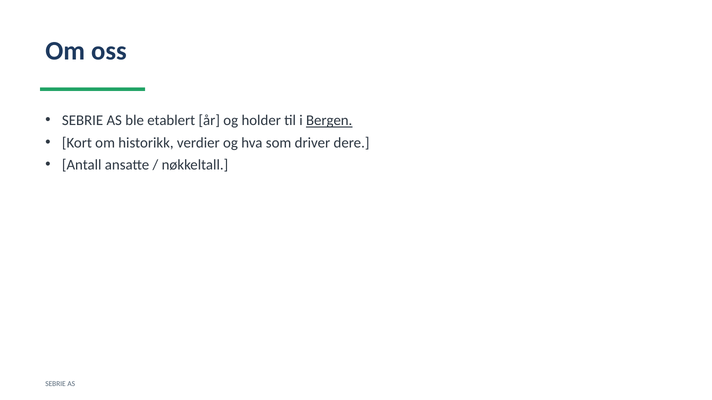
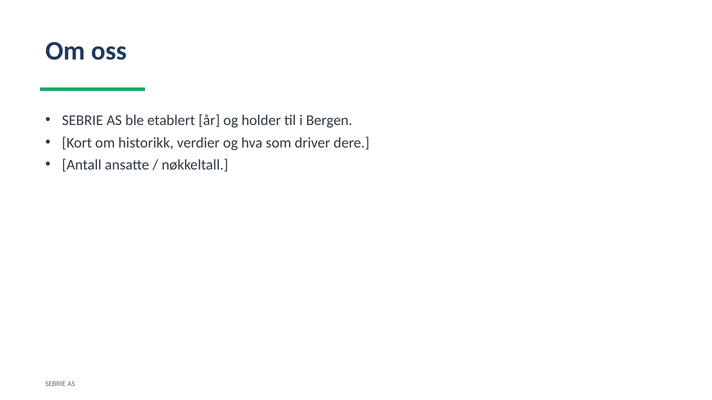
Bergen underline: present -> none
